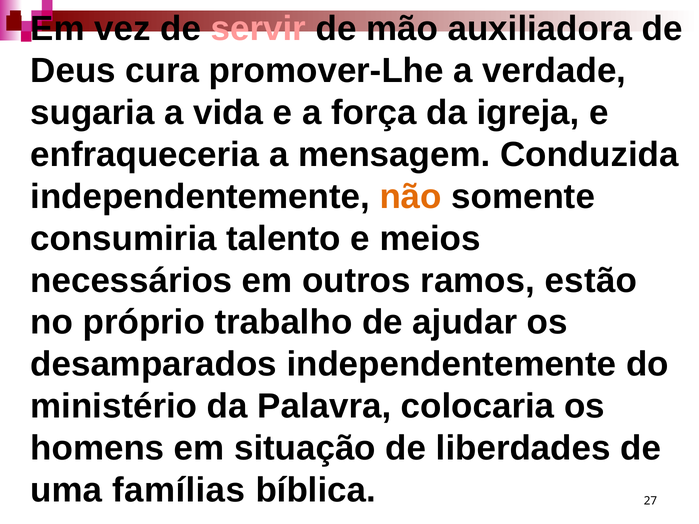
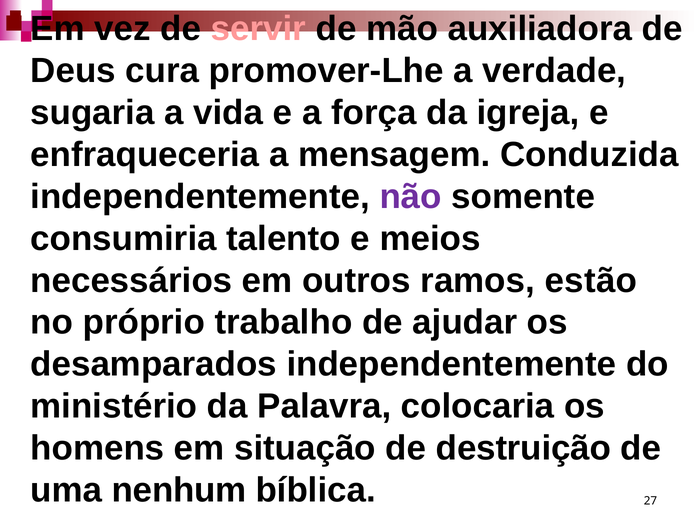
não colour: orange -> purple
liberdades: liberdades -> destruição
famílias: famílias -> nenhum
